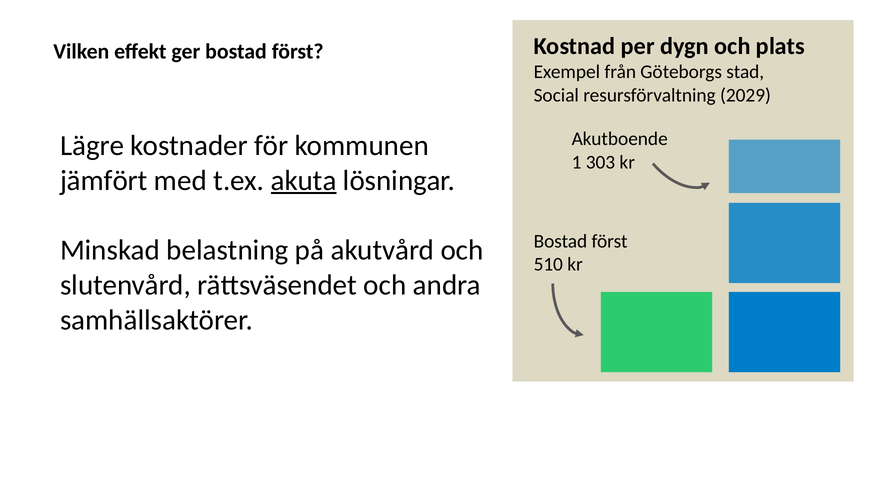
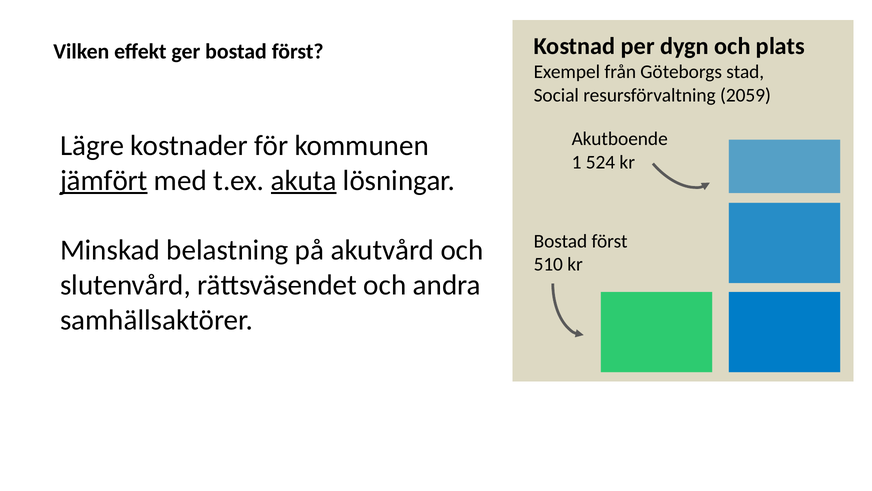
2029: 2029 -> 2059
303: 303 -> 524
jämfört underline: none -> present
